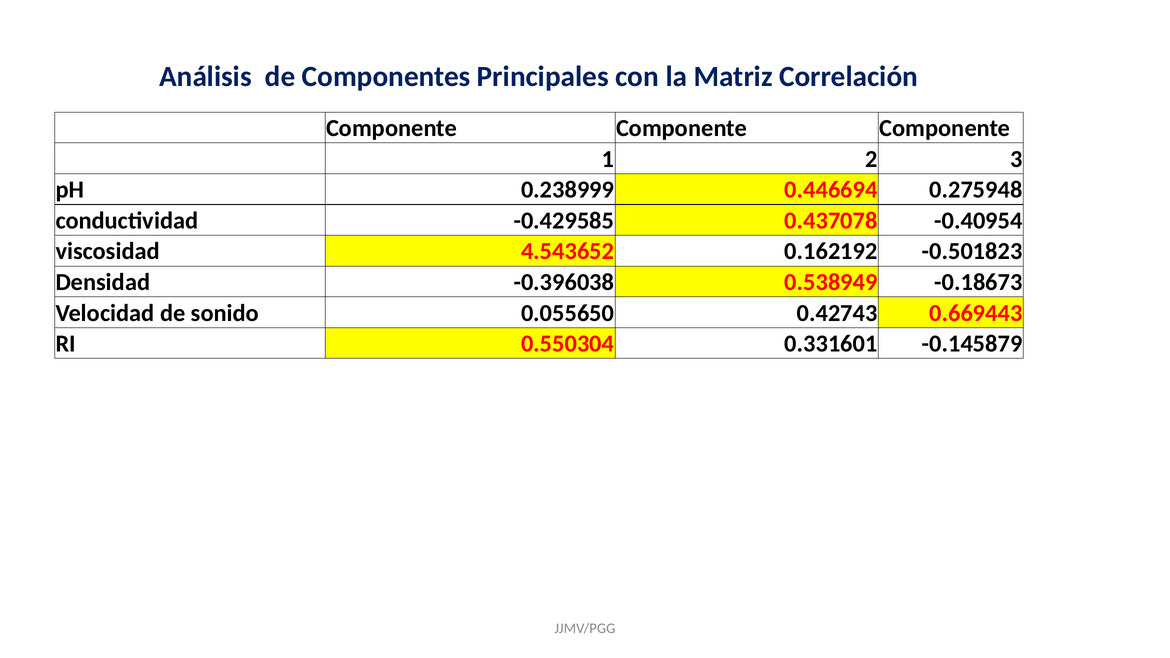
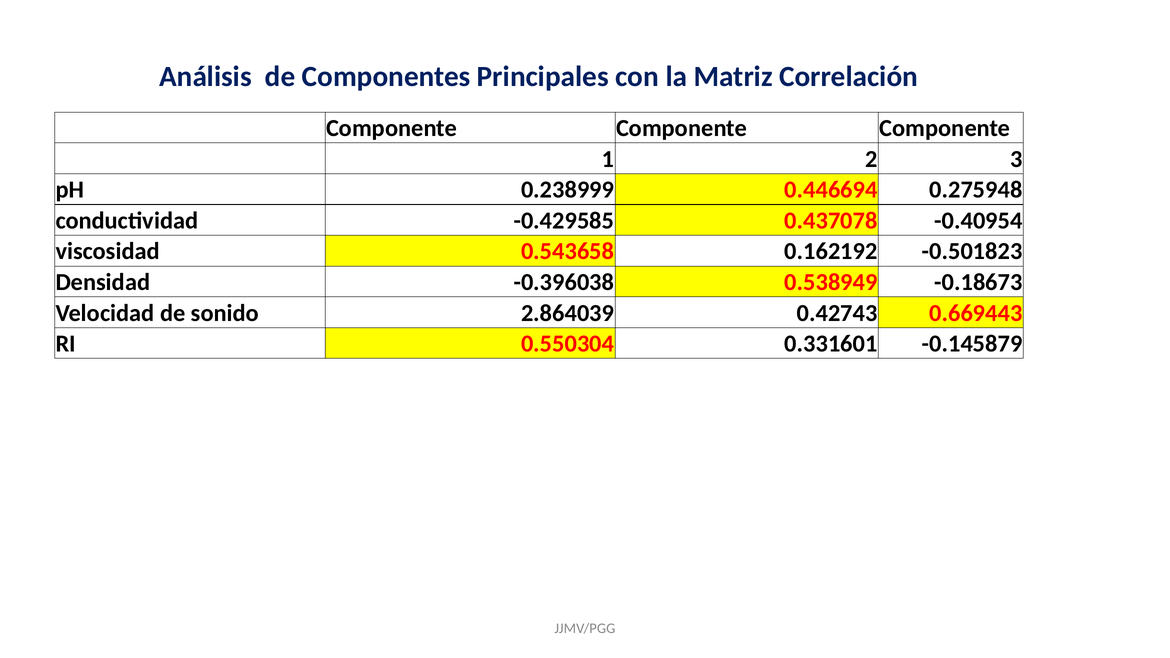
4.543652: 4.543652 -> 0.543658
0.055650: 0.055650 -> 2.864039
